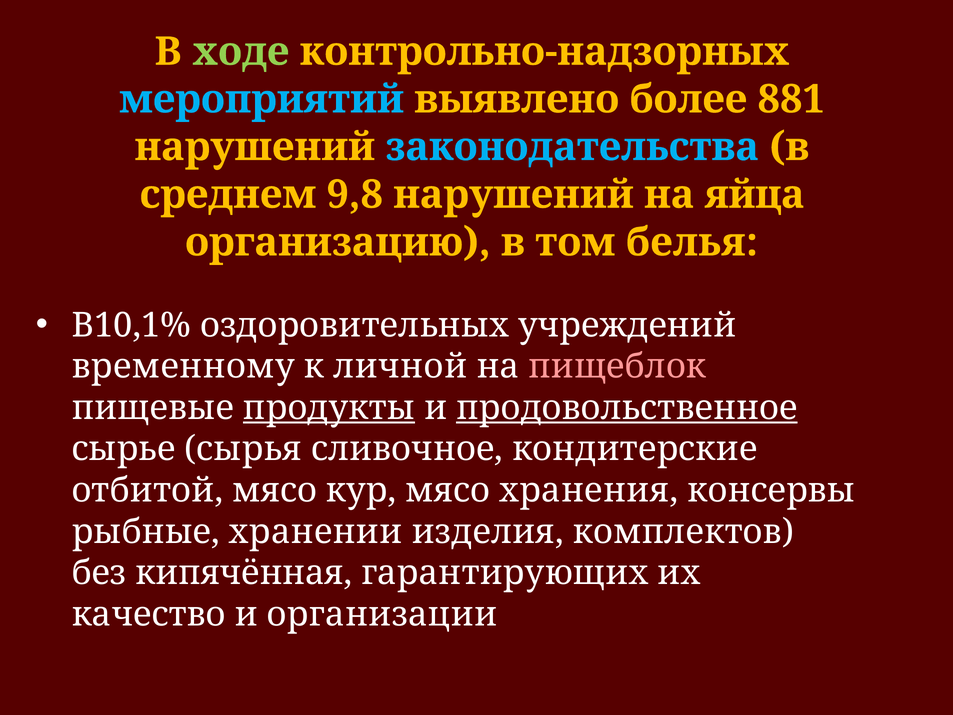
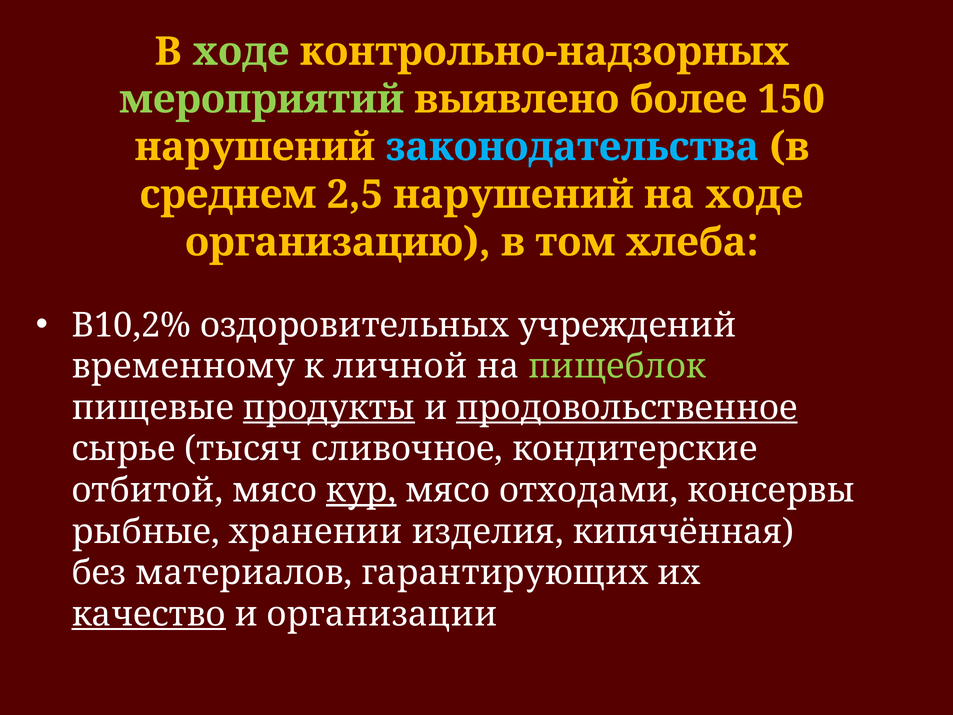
мероприятий colour: light blue -> light green
881: 881 -> 150
9,8: 9,8 -> 2,5
на яйца: яйца -> ходе
белья: белья -> хлеба
В10,1%: В10,1% -> В10,2%
пищеблок colour: pink -> light green
сырья: сырья -> тысяч
кур underline: none -> present
хранения: хранения -> отходами
комплектов: комплектов -> кипячённая
кипячённая: кипячённая -> материалов
качество underline: none -> present
